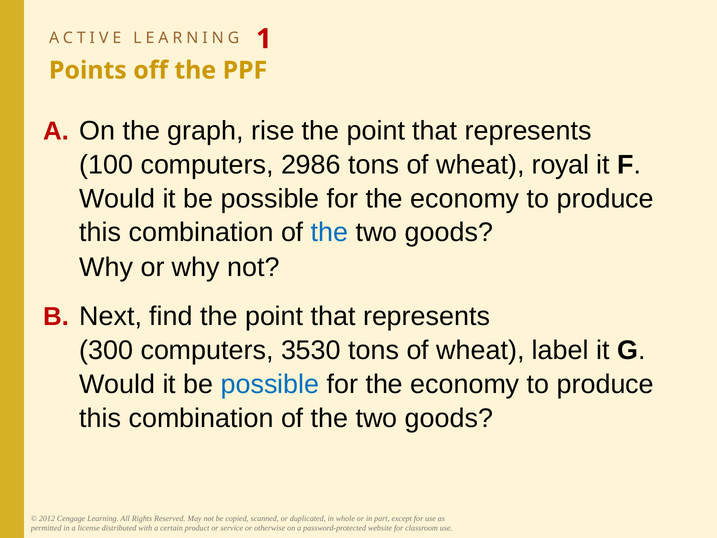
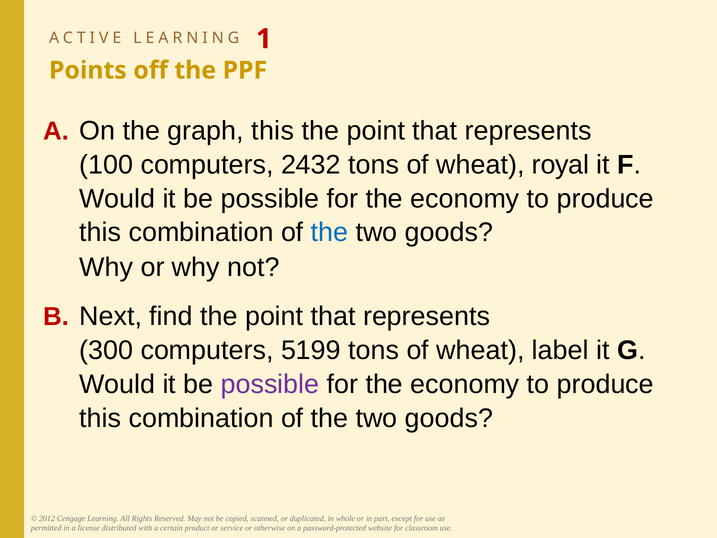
graph rise: rise -> this
2986: 2986 -> 2432
3530: 3530 -> 5199
possible at (270, 384) colour: blue -> purple
